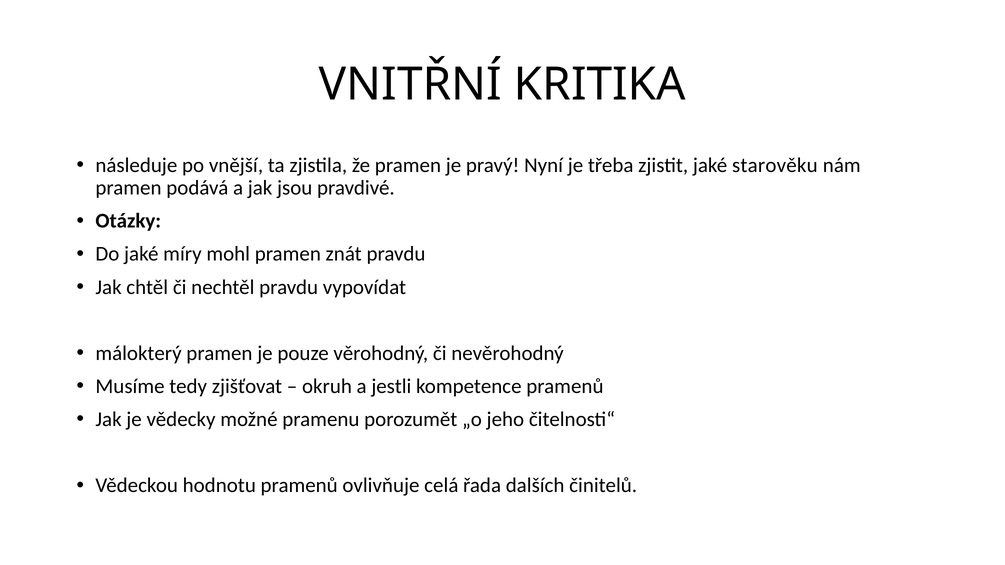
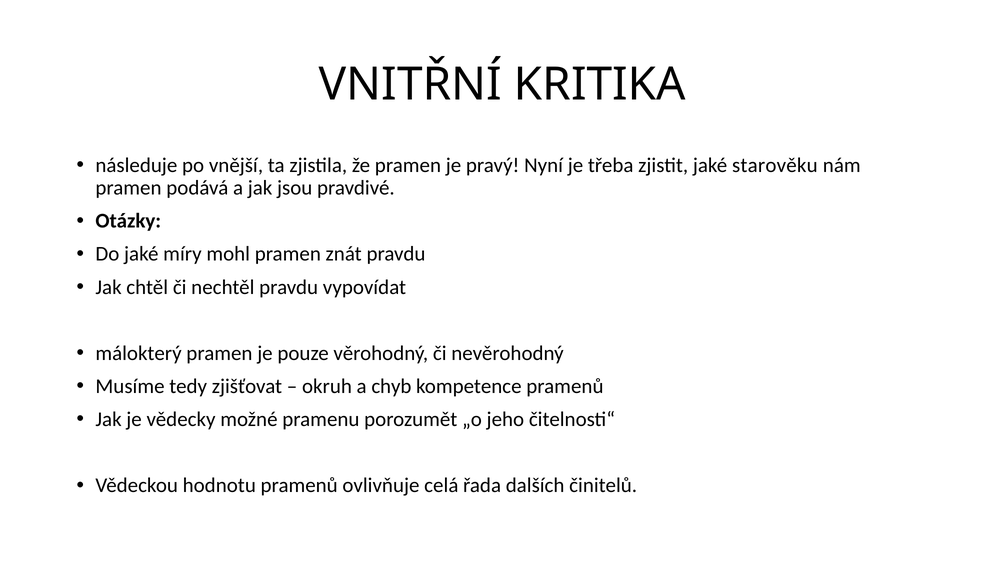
jestli: jestli -> chyb
